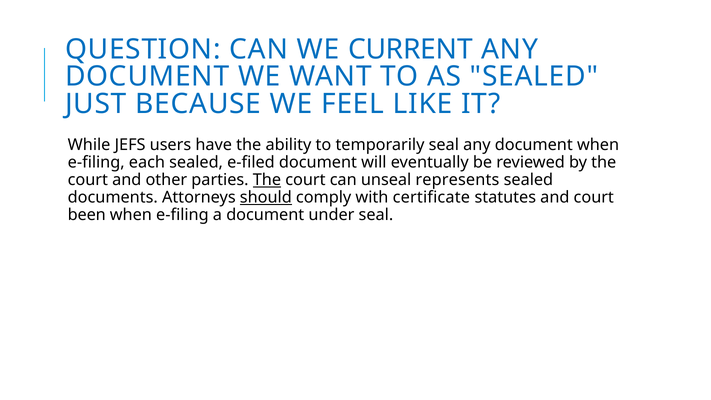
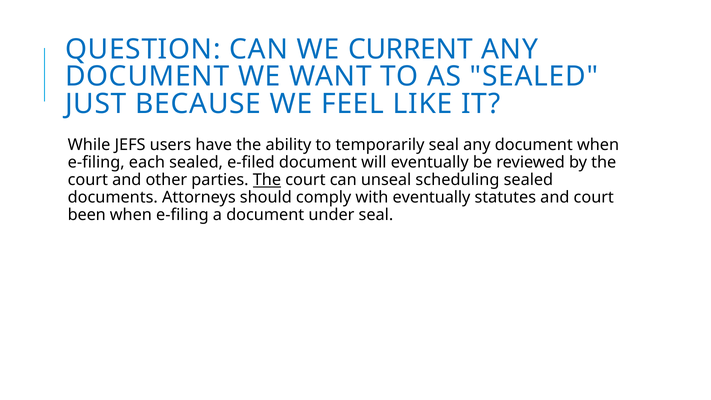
represents: represents -> scheduling
should underline: present -> none
with certificate: certificate -> eventually
